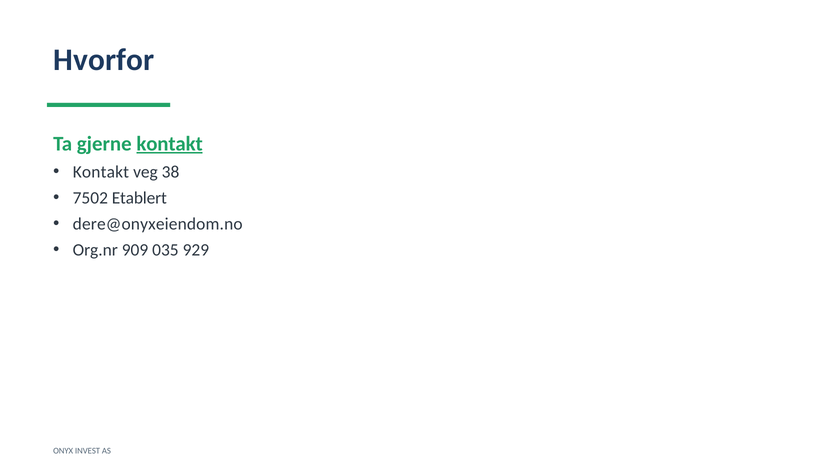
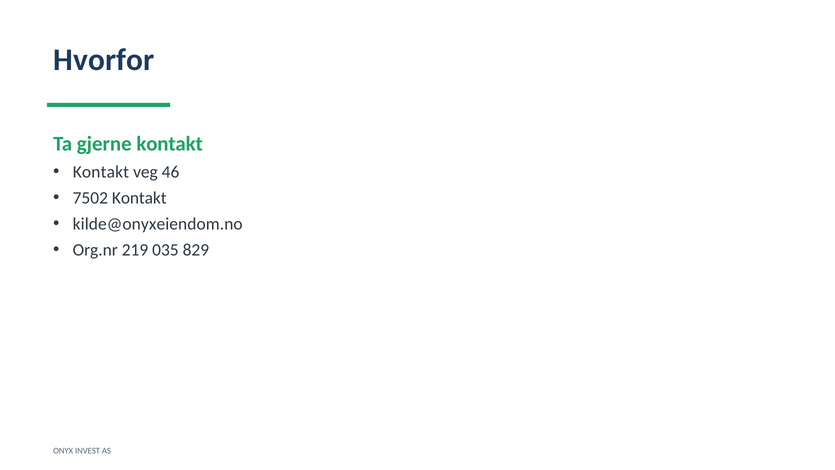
kontakt at (170, 144) underline: present -> none
38: 38 -> 46
7502 Etablert: Etablert -> Kontakt
dere@onyxeiendom.no: dere@onyxeiendom.no -> kilde@onyxeiendom.no
909: 909 -> 219
929: 929 -> 829
